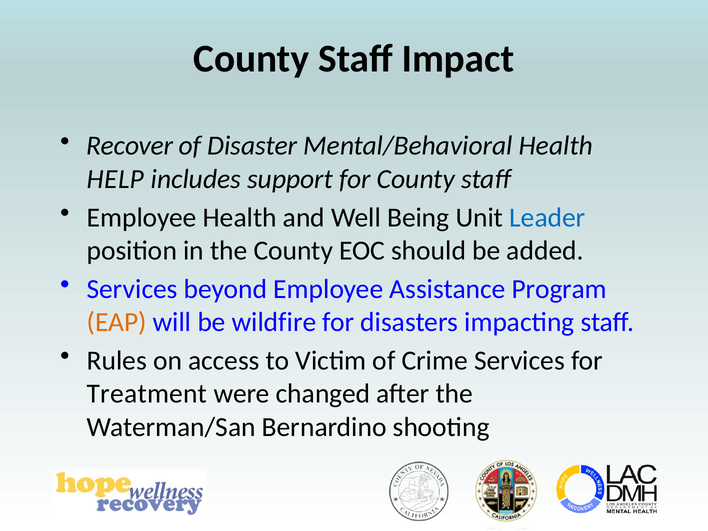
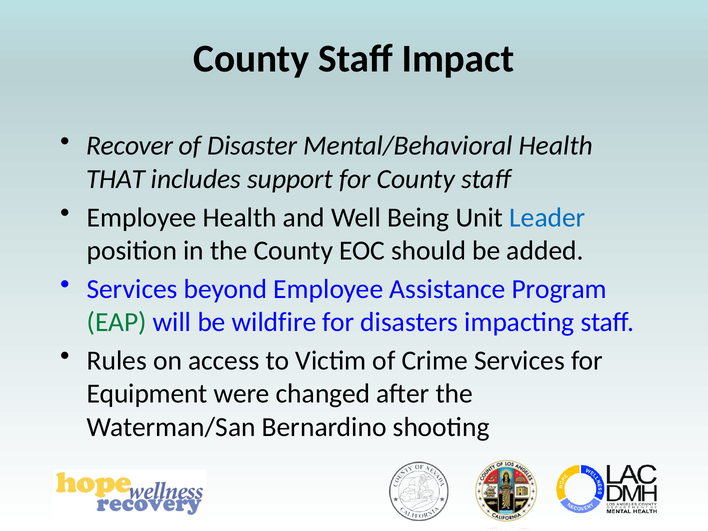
HELP: HELP -> THAT
EAP colour: orange -> green
Treatment: Treatment -> Equipment
